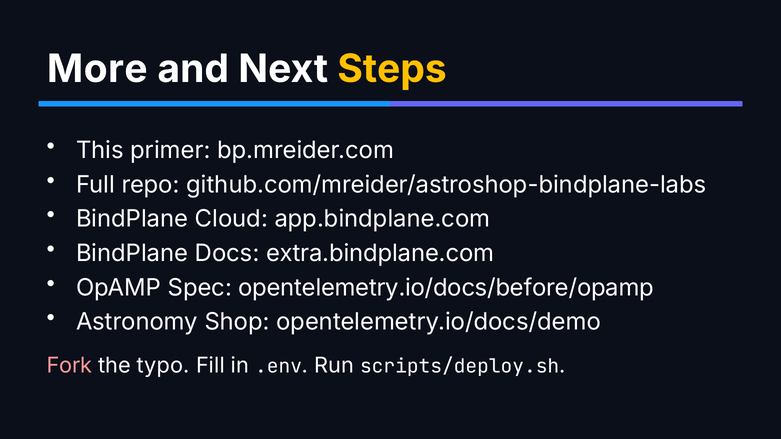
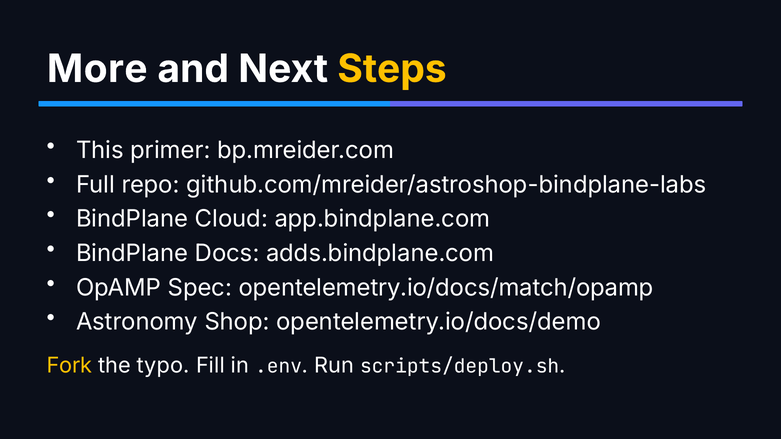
extra.bindplane.com: extra.bindplane.com -> adds.bindplane.com
opentelemetry.io/docs/before/opamp: opentelemetry.io/docs/before/opamp -> opentelemetry.io/docs/match/opamp
Fork colour: pink -> yellow
